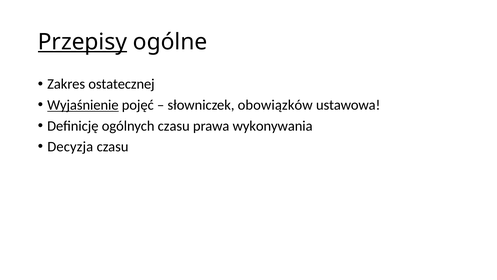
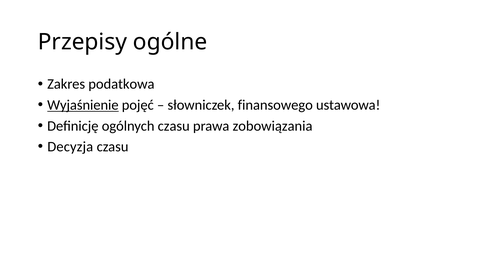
Przepisy underline: present -> none
ostatecznej: ostatecznej -> podatkowa
obowiązków: obowiązków -> finansowego
wykonywania: wykonywania -> zobowiązania
